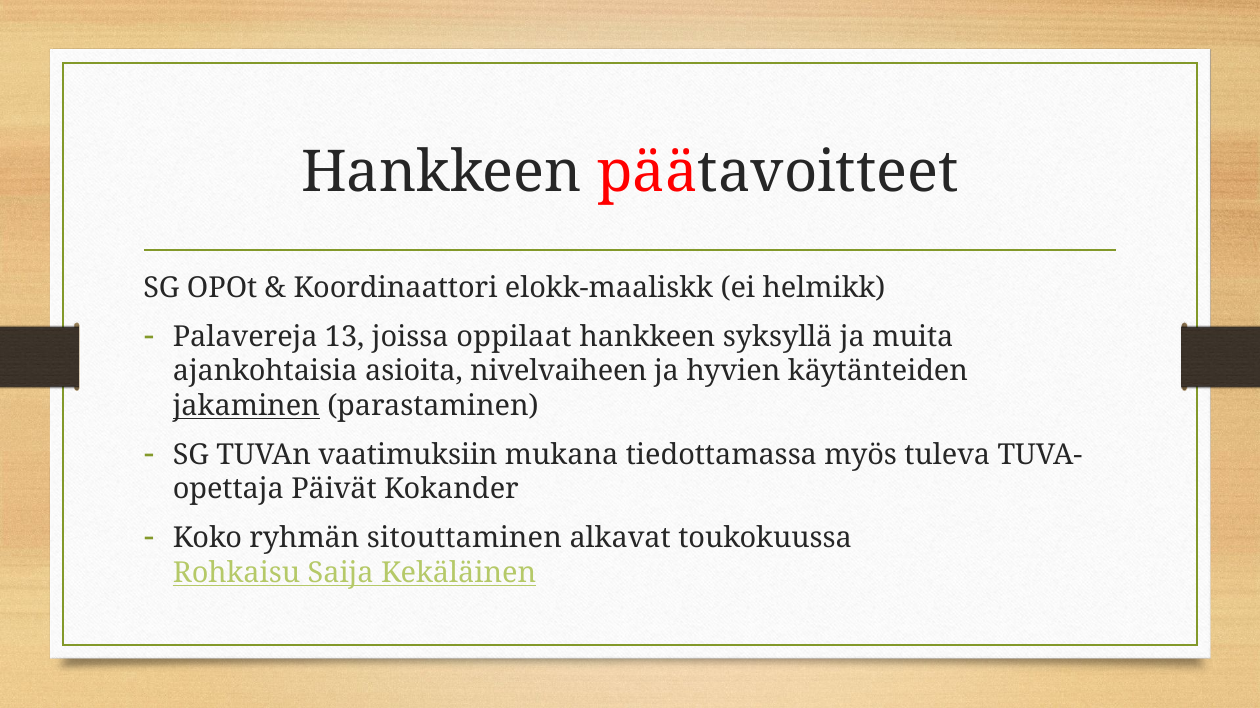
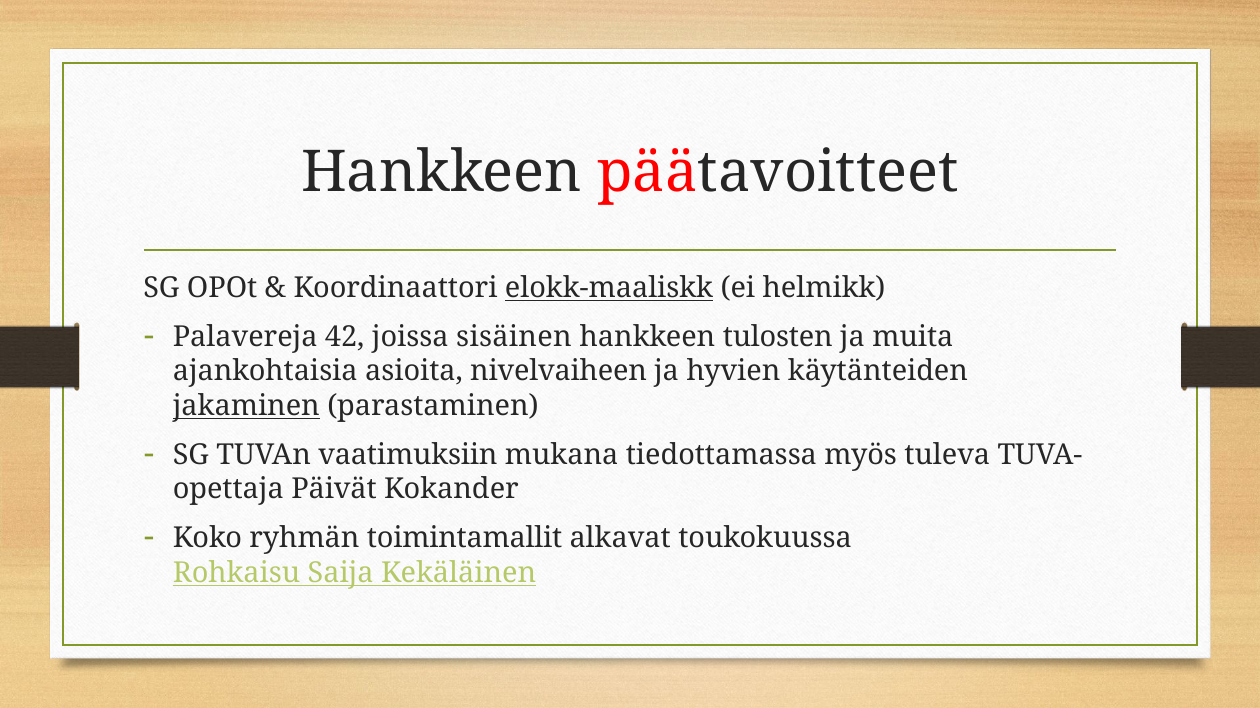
elokk-maaliskk underline: none -> present
13: 13 -> 42
oppilaat: oppilaat -> sisäinen
syksyllä: syksyllä -> tulosten
sitouttaminen: sitouttaminen -> toimintamallit
